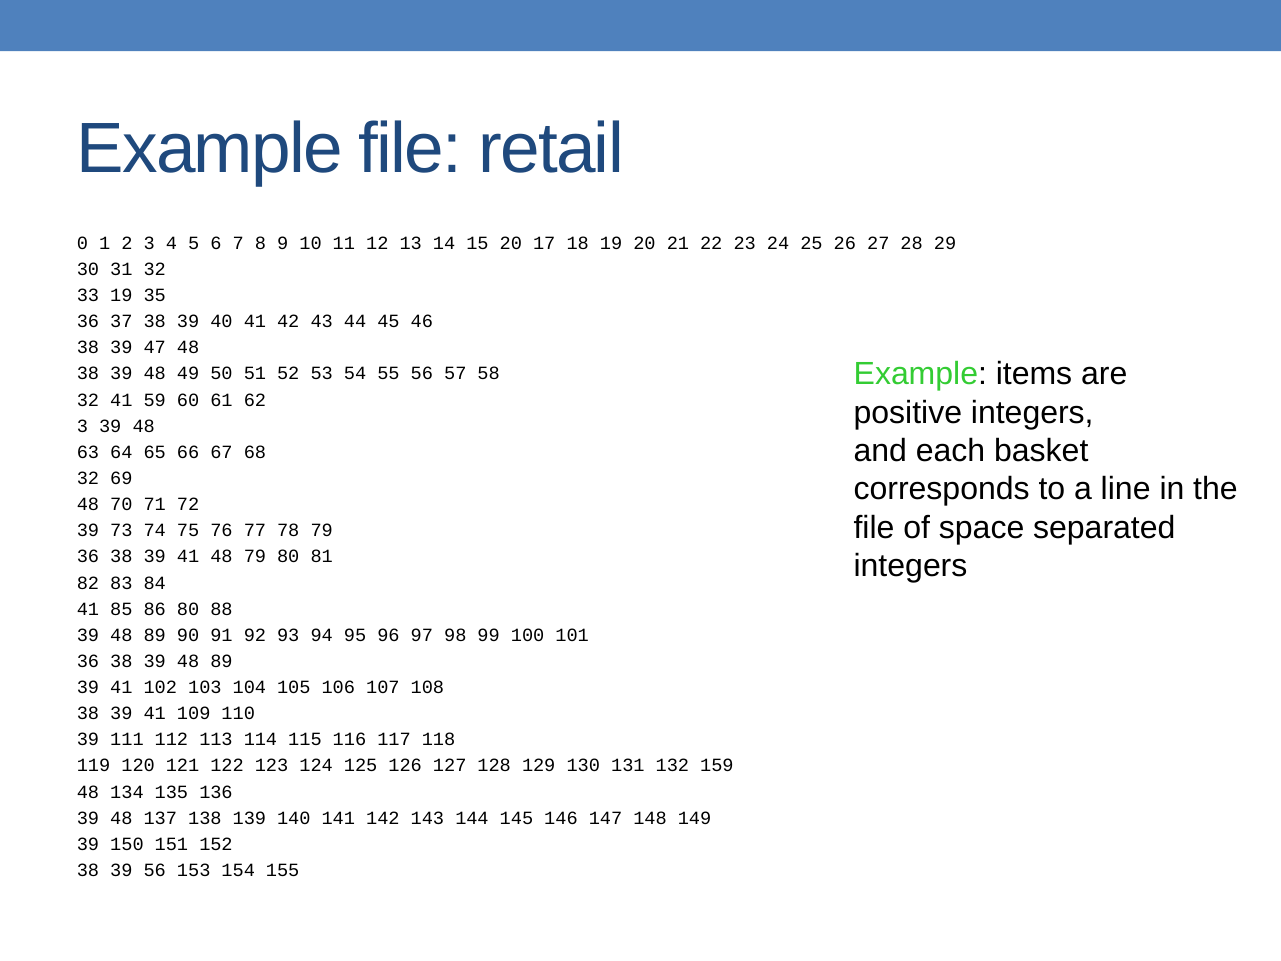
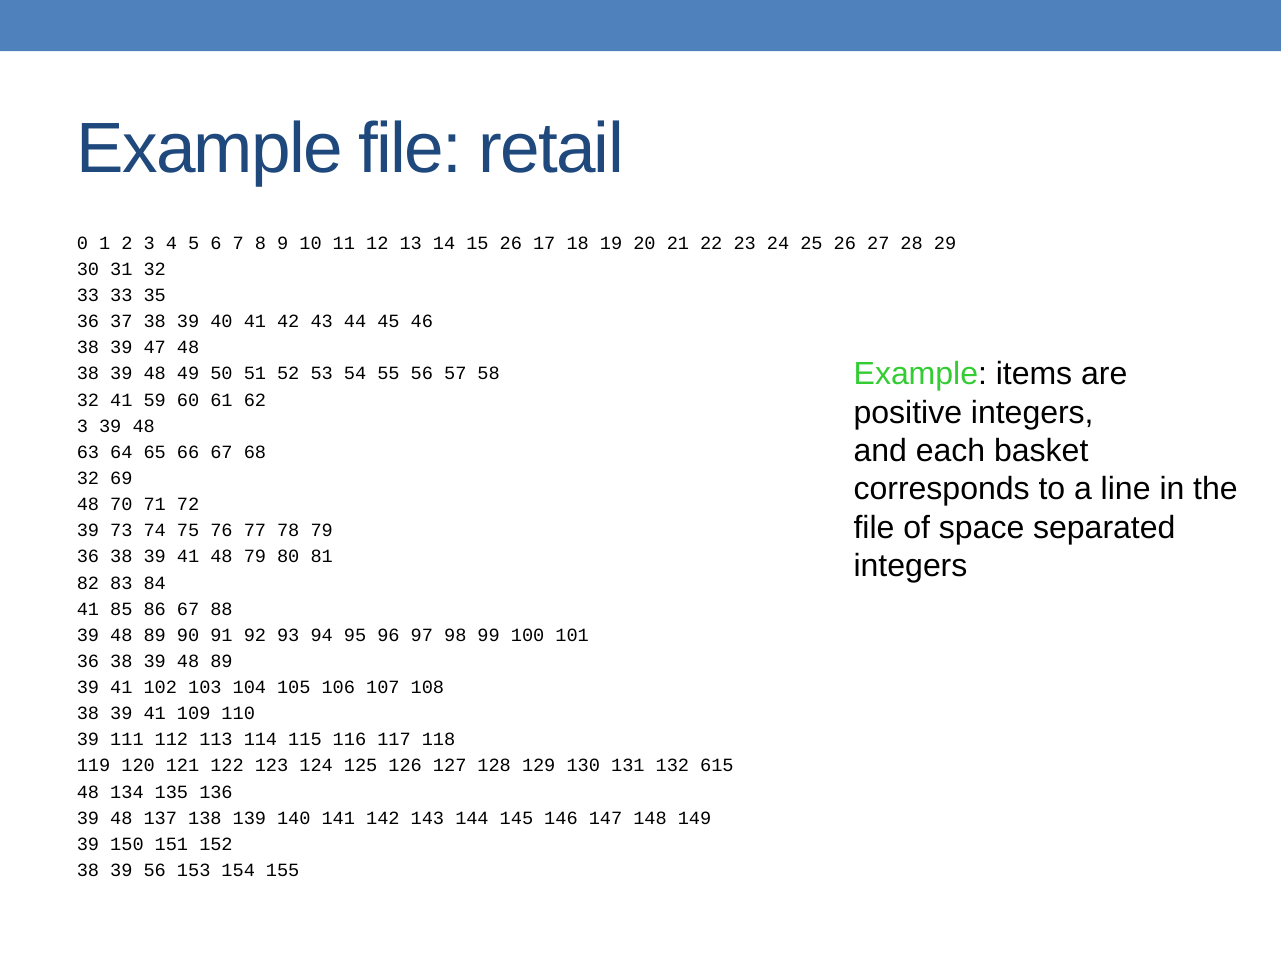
15 20: 20 -> 26
33 19: 19 -> 33
86 80: 80 -> 67
159: 159 -> 615
